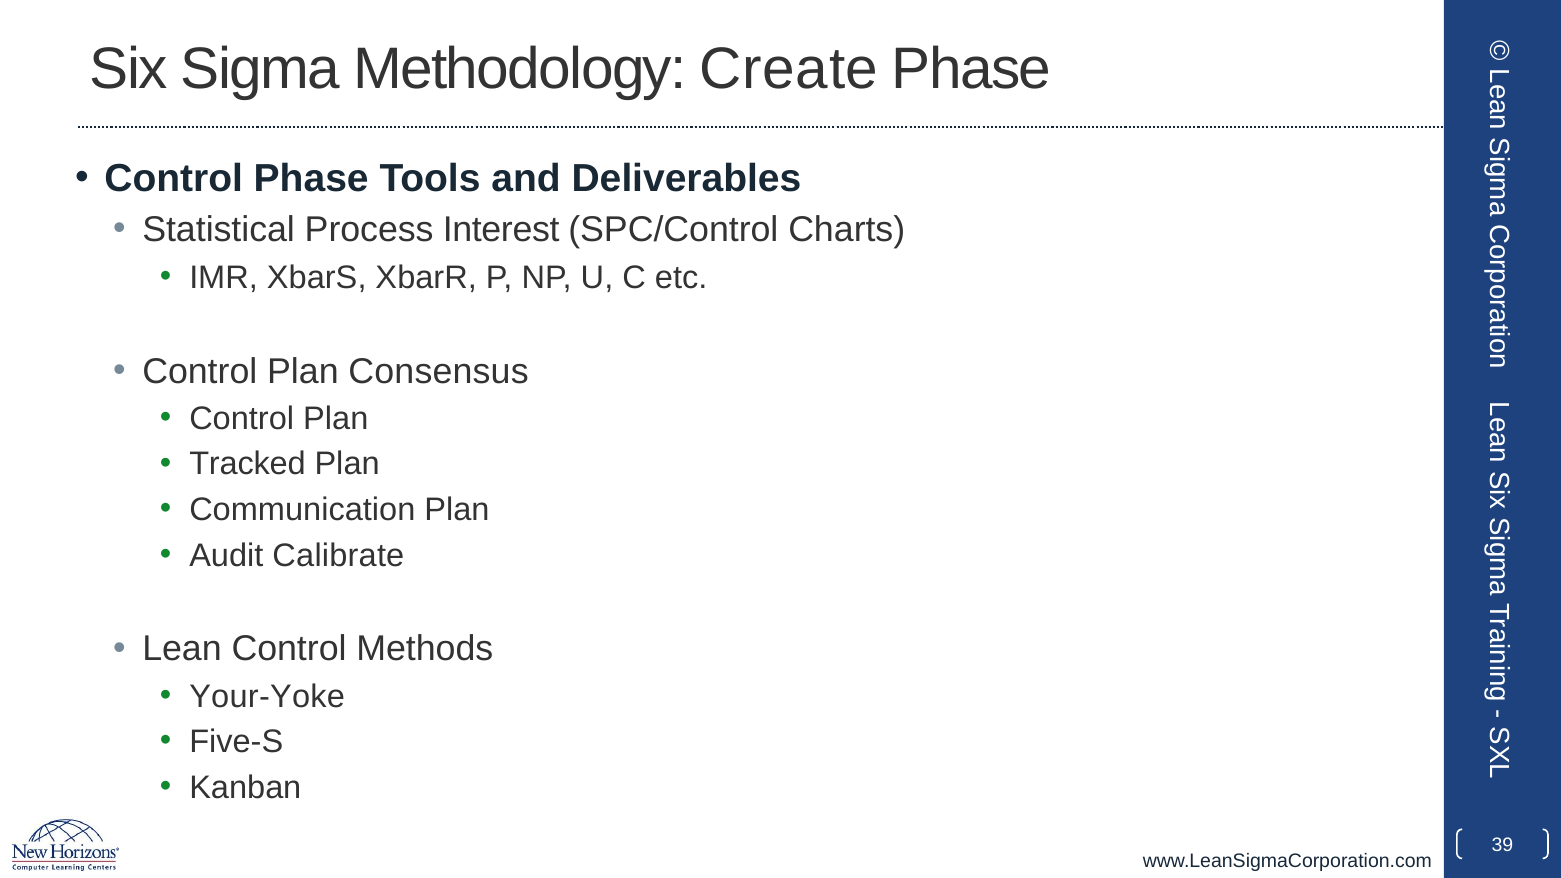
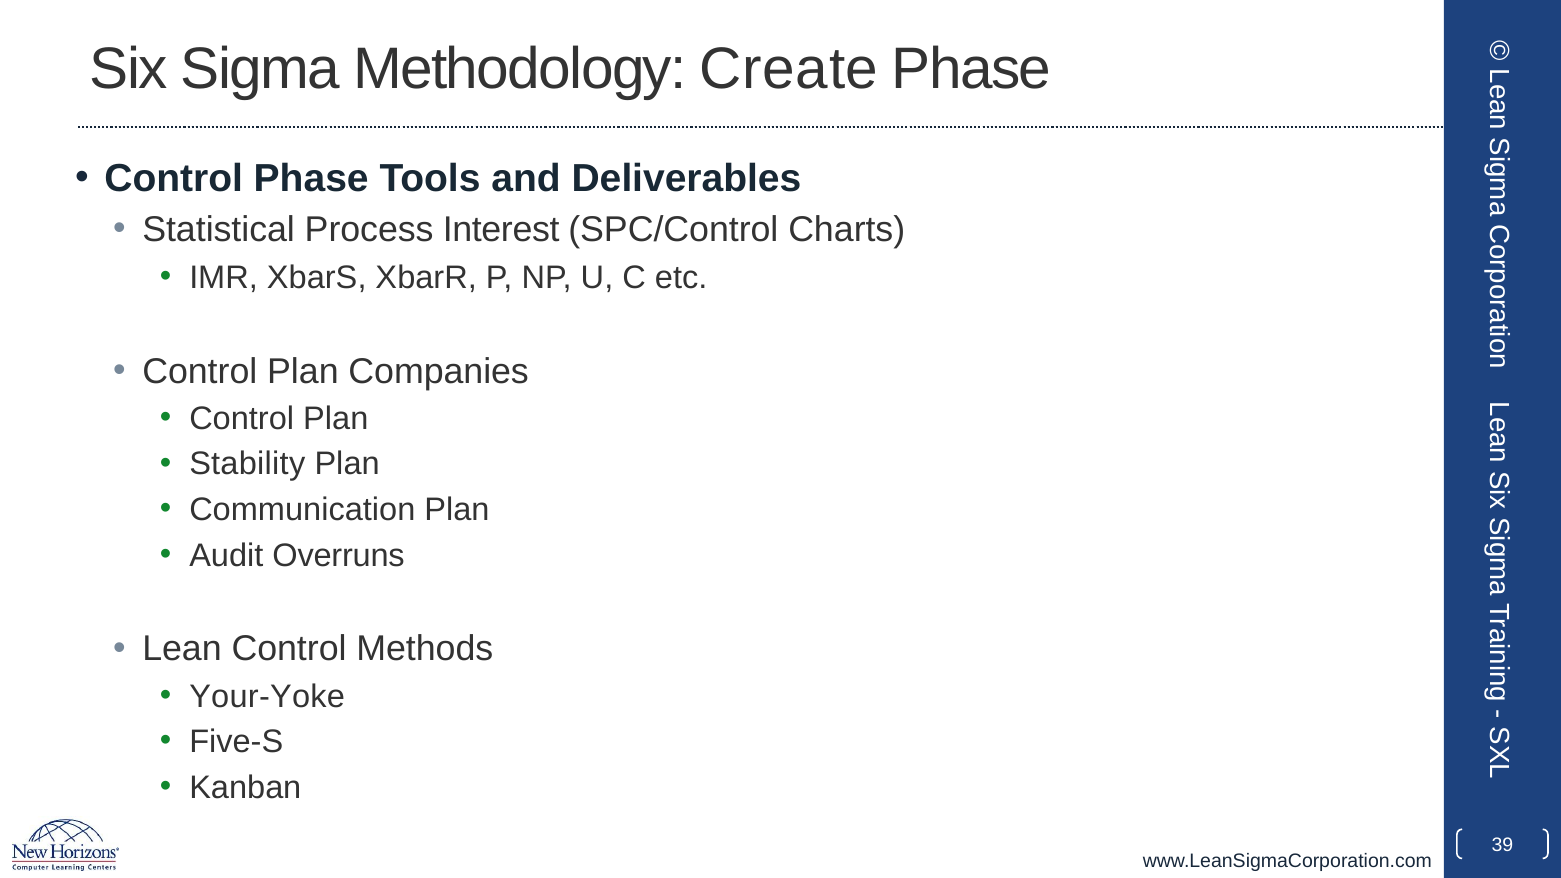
Consensus: Consensus -> Companies
Tracked: Tracked -> Stability
Calibrate: Calibrate -> Overruns
